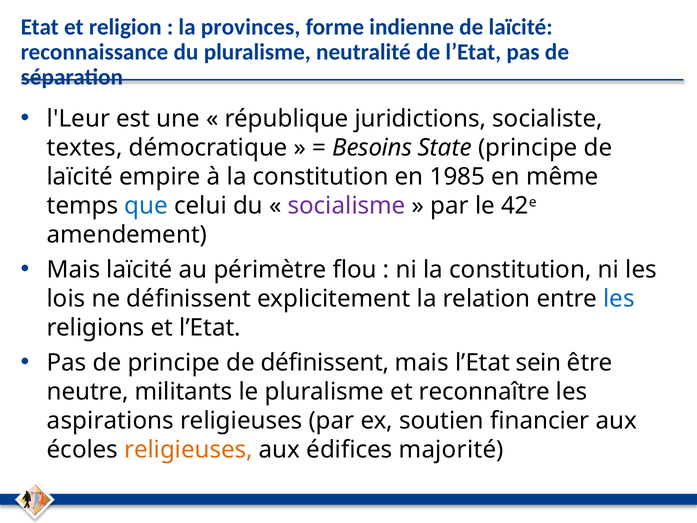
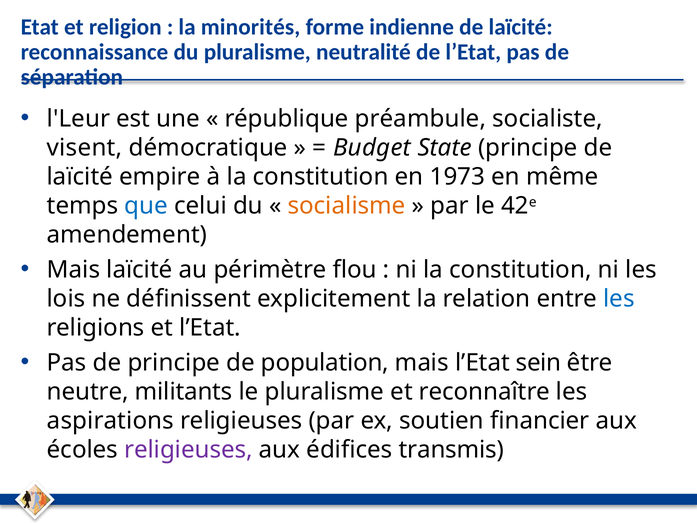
provinces: provinces -> minorités
juridictions: juridictions -> préambule
textes: textes -> visent
Besoins: Besoins -> Budget
1985: 1985 -> 1973
socialisme colour: purple -> orange
de définissent: définissent -> population
religieuses at (189, 449) colour: orange -> purple
majorité: majorité -> transmis
